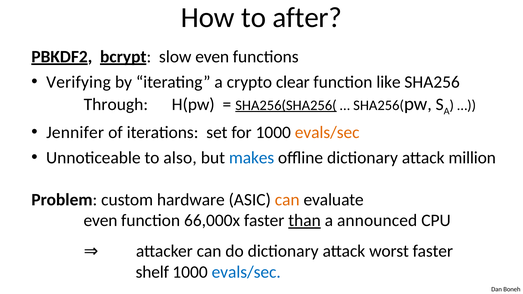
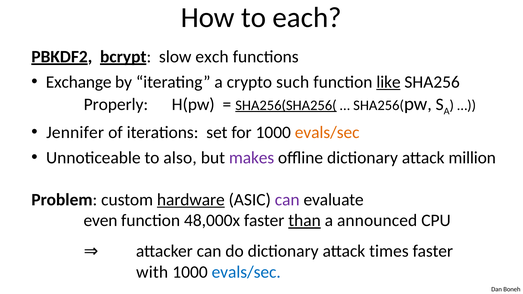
after: after -> each
slow even: even -> exch
Verifying: Verifying -> Exchange
clear: clear -> such
like underline: none -> present
Through: Through -> Properly
makes colour: blue -> purple
hardware underline: none -> present
can at (287, 200) colour: orange -> purple
66,000x: 66,000x -> 48,000x
worst: worst -> times
shelf: shelf -> with
